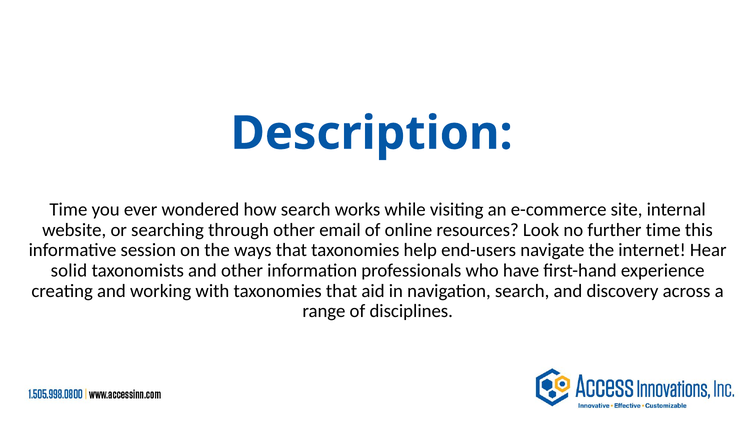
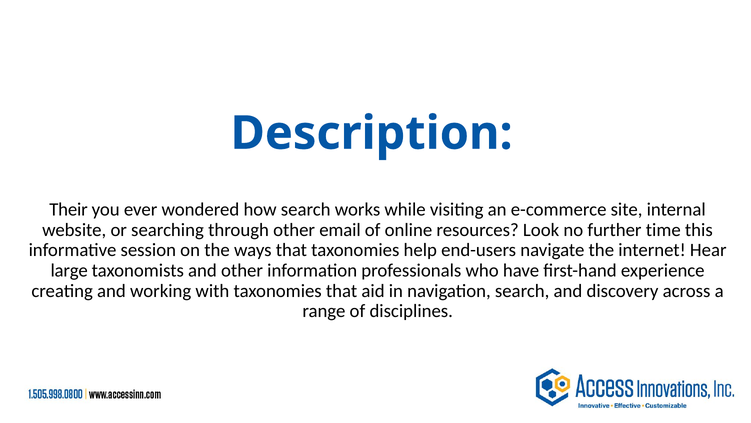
Time at (68, 209): Time -> Their
solid: solid -> large
